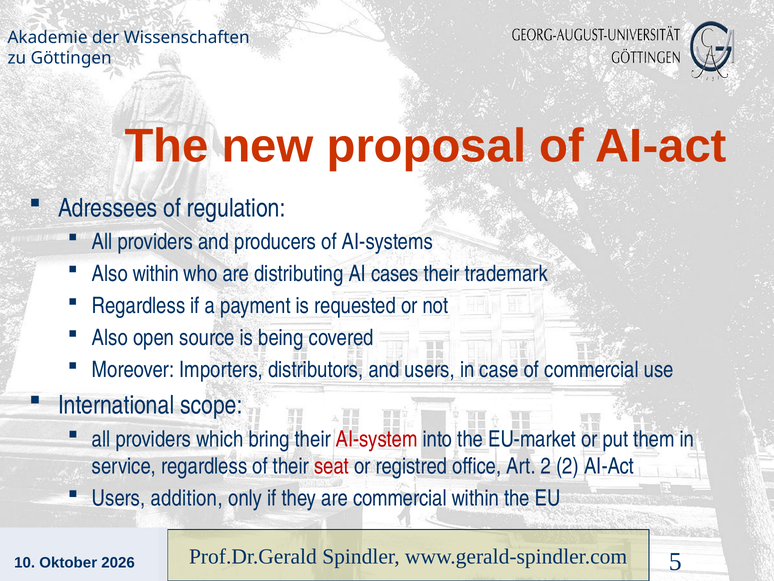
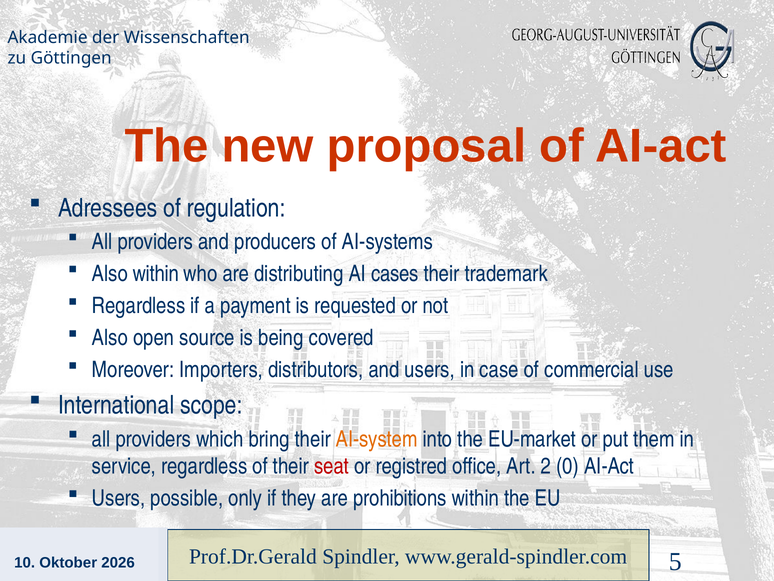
AI-system colour: red -> orange
2 2: 2 -> 0
addition: addition -> possible
are commercial: commercial -> prohibitions
